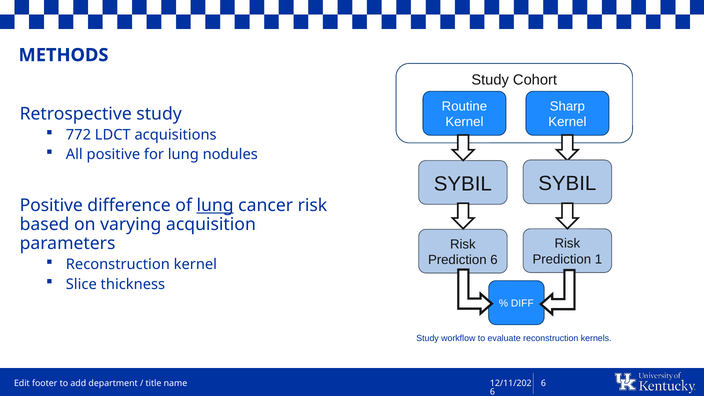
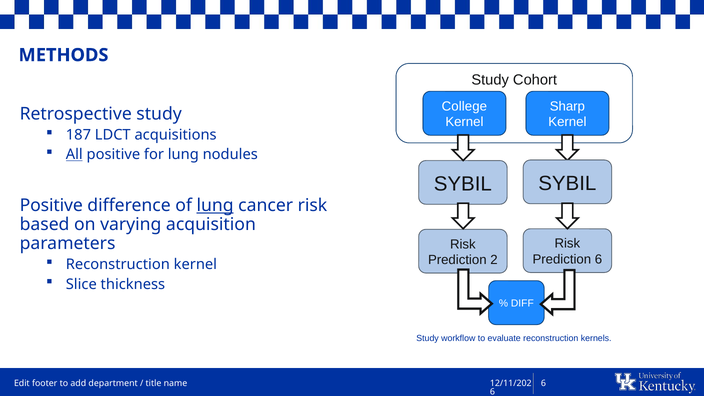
Routine: Routine -> College
772: 772 -> 187
All underline: none -> present
Prediction 1: 1 -> 6
Prediction 6: 6 -> 2
